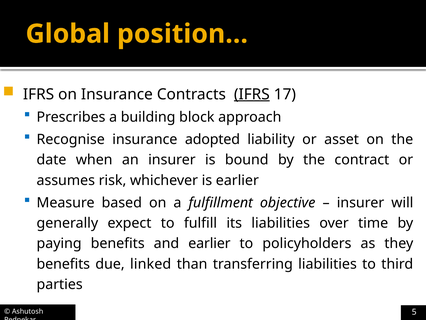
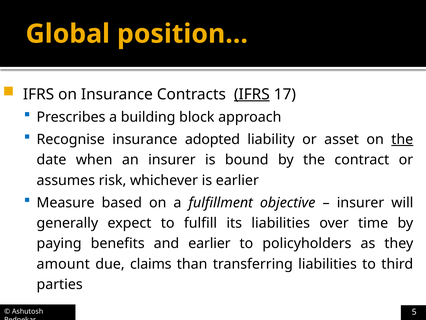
the at (402, 139) underline: none -> present
benefits at (63, 264): benefits -> amount
linked: linked -> claims
